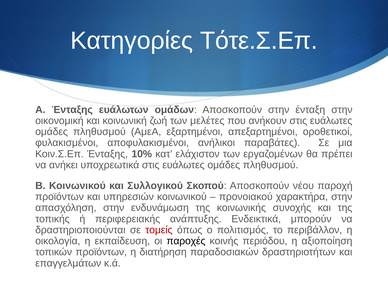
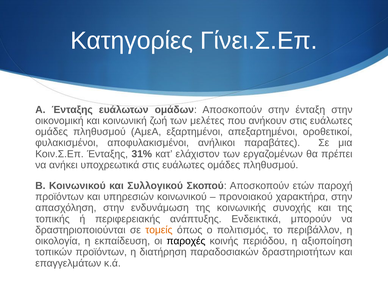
Τότε.Σ.Επ: Τότε.Σ.Επ -> Γίνει.Σ.Επ
10%: 10% -> 31%
νέου: νέου -> ετών
τομείς colour: red -> orange
